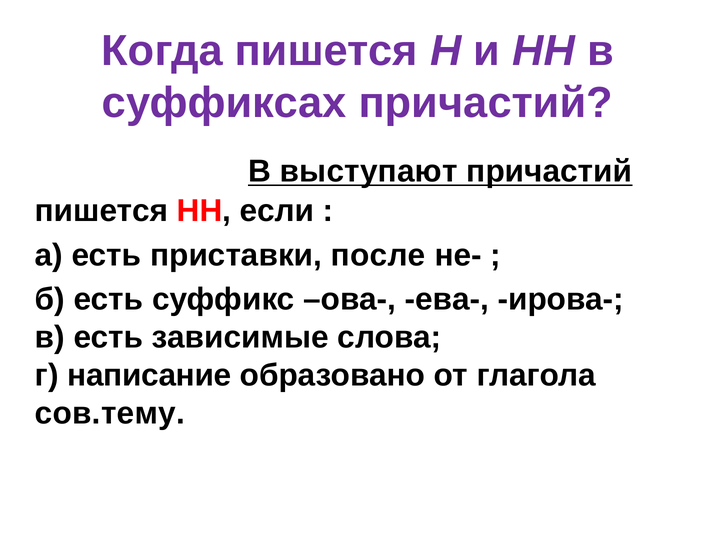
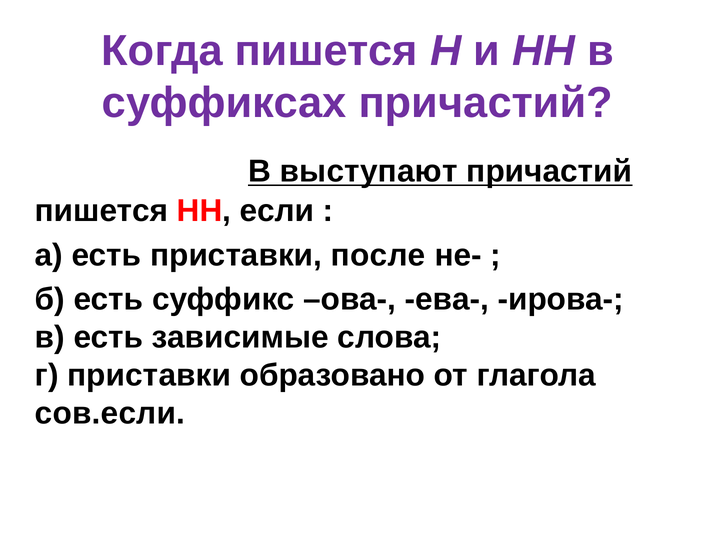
г написание: написание -> приставки
сов.тему: сов.тему -> сов.если
